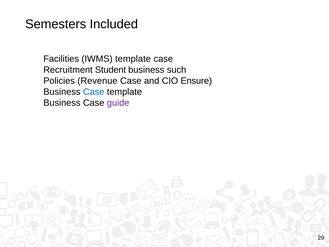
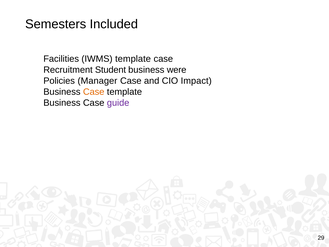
such: such -> were
Revenue: Revenue -> Manager
Ensure: Ensure -> Impact
Case at (94, 92) colour: blue -> orange
